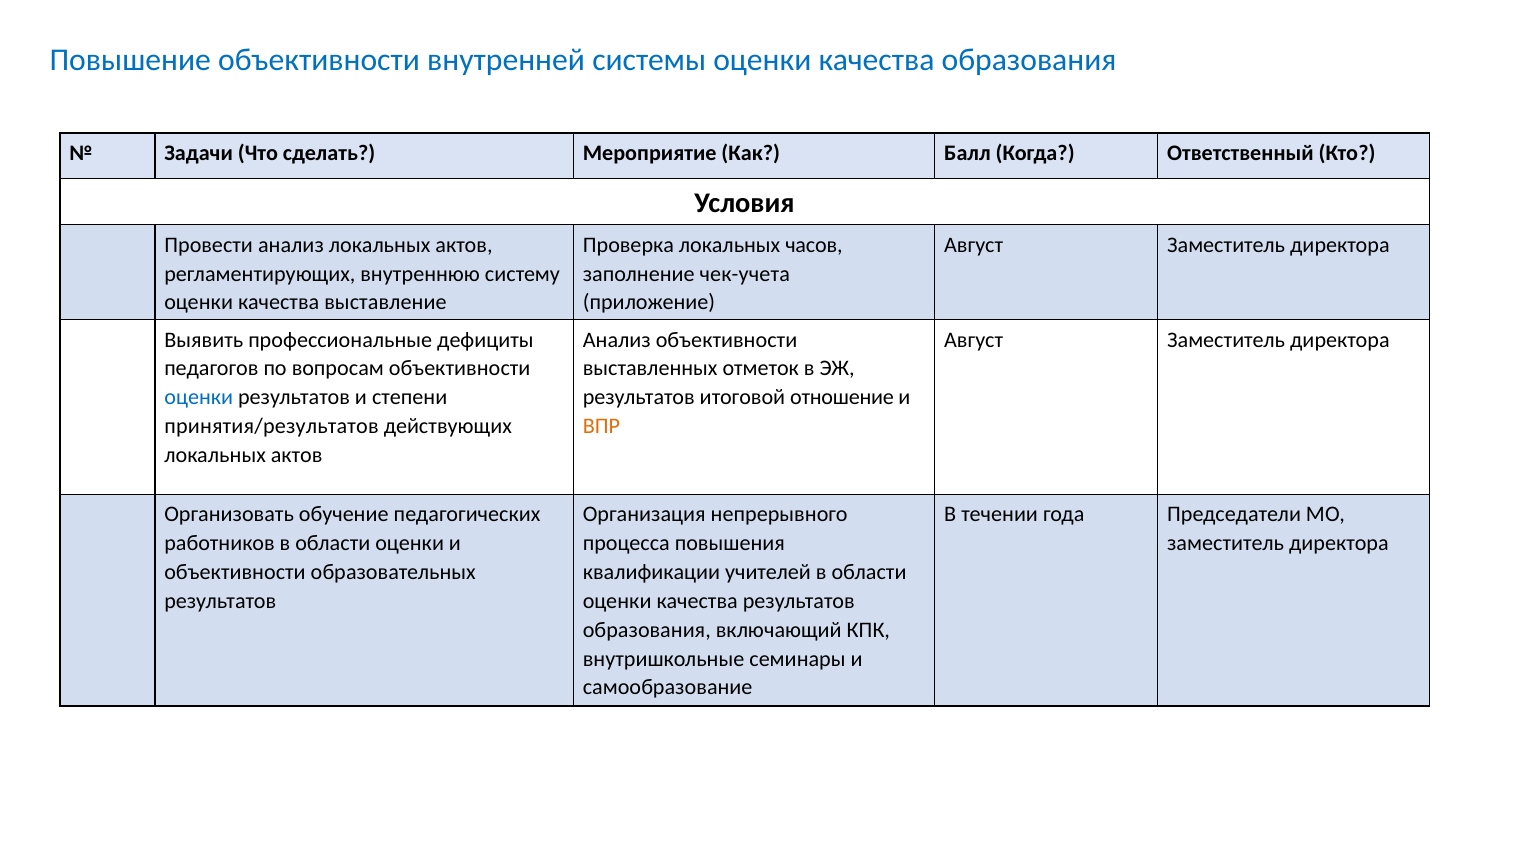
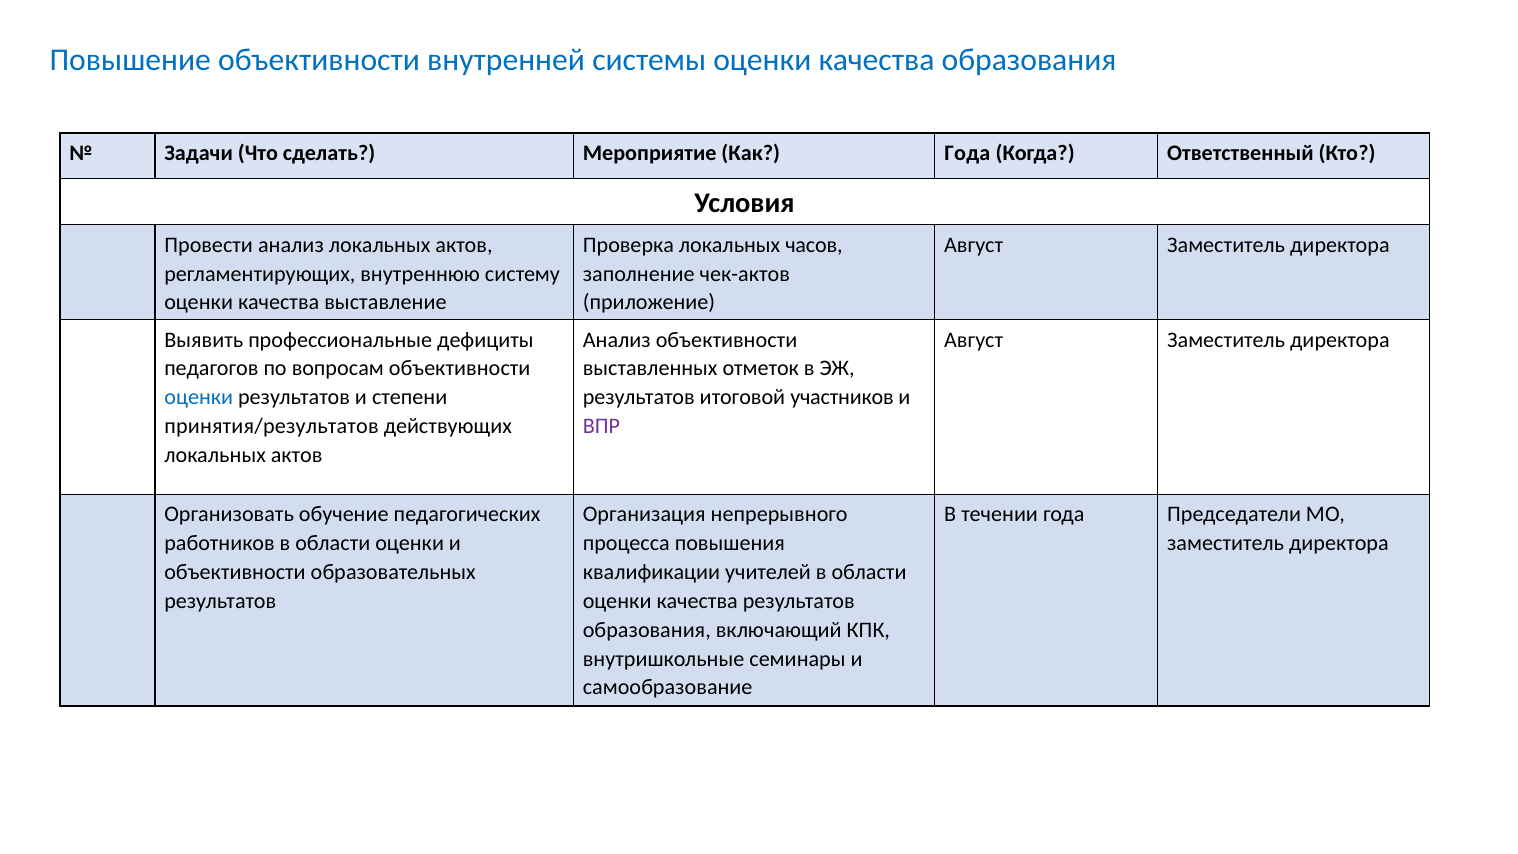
Как Балл: Балл -> Года
чек-учета: чек-учета -> чек-актов
отношение: отношение -> участников
ВПР colour: orange -> purple
